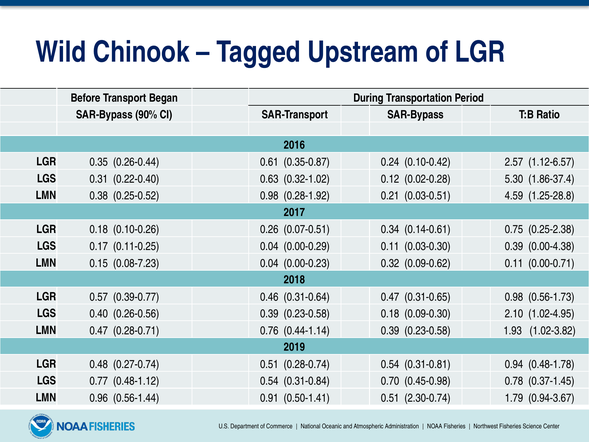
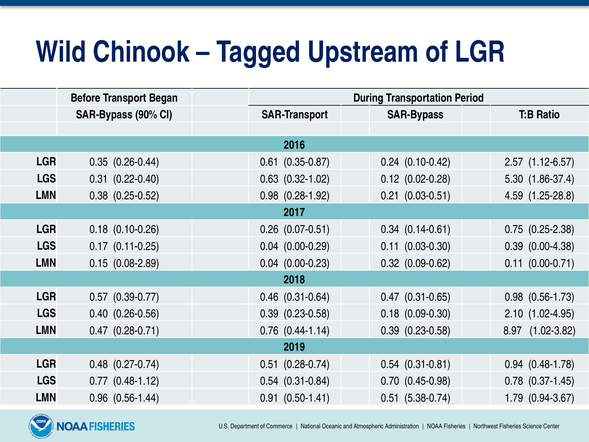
0.08-7.23: 0.08-7.23 -> 0.08-2.89
1.93: 1.93 -> 8.97
2.30-0.74: 2.30-0.74 -> 5.38-0.74
